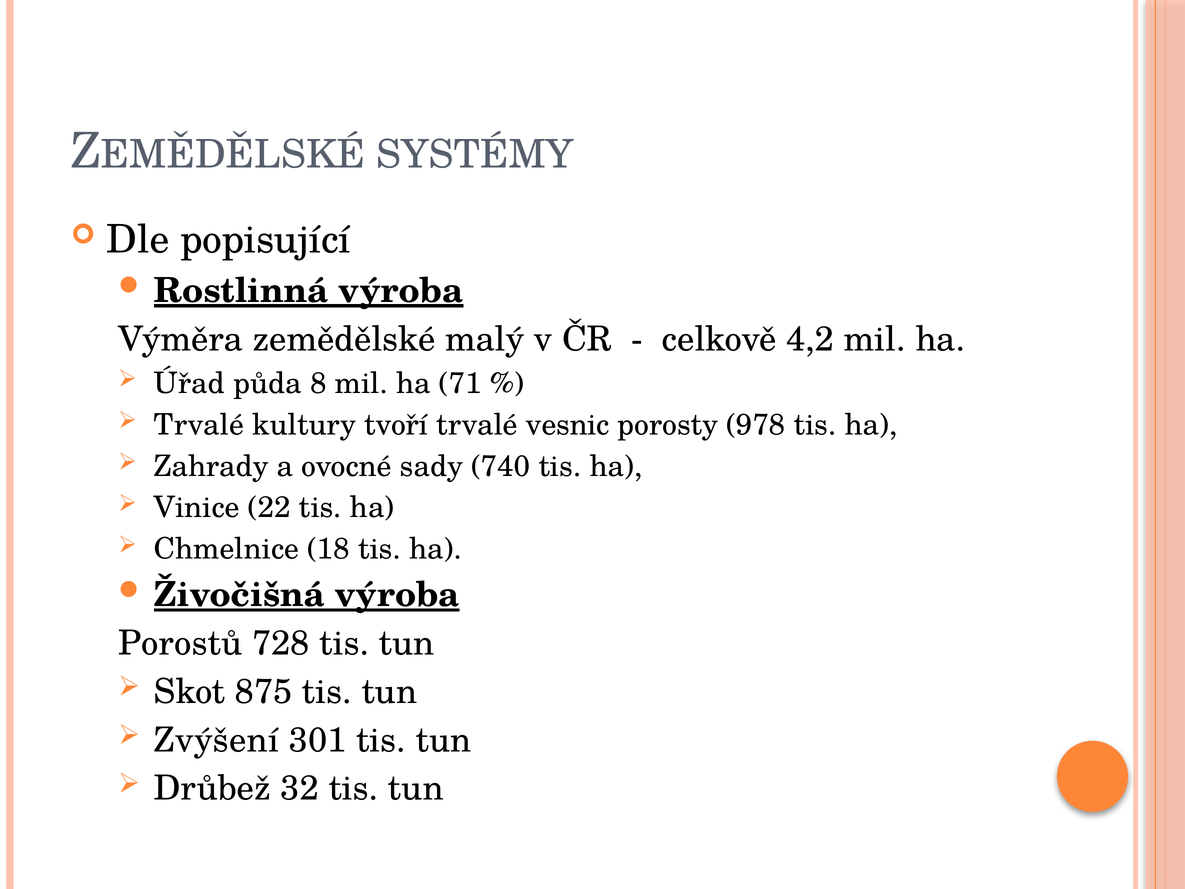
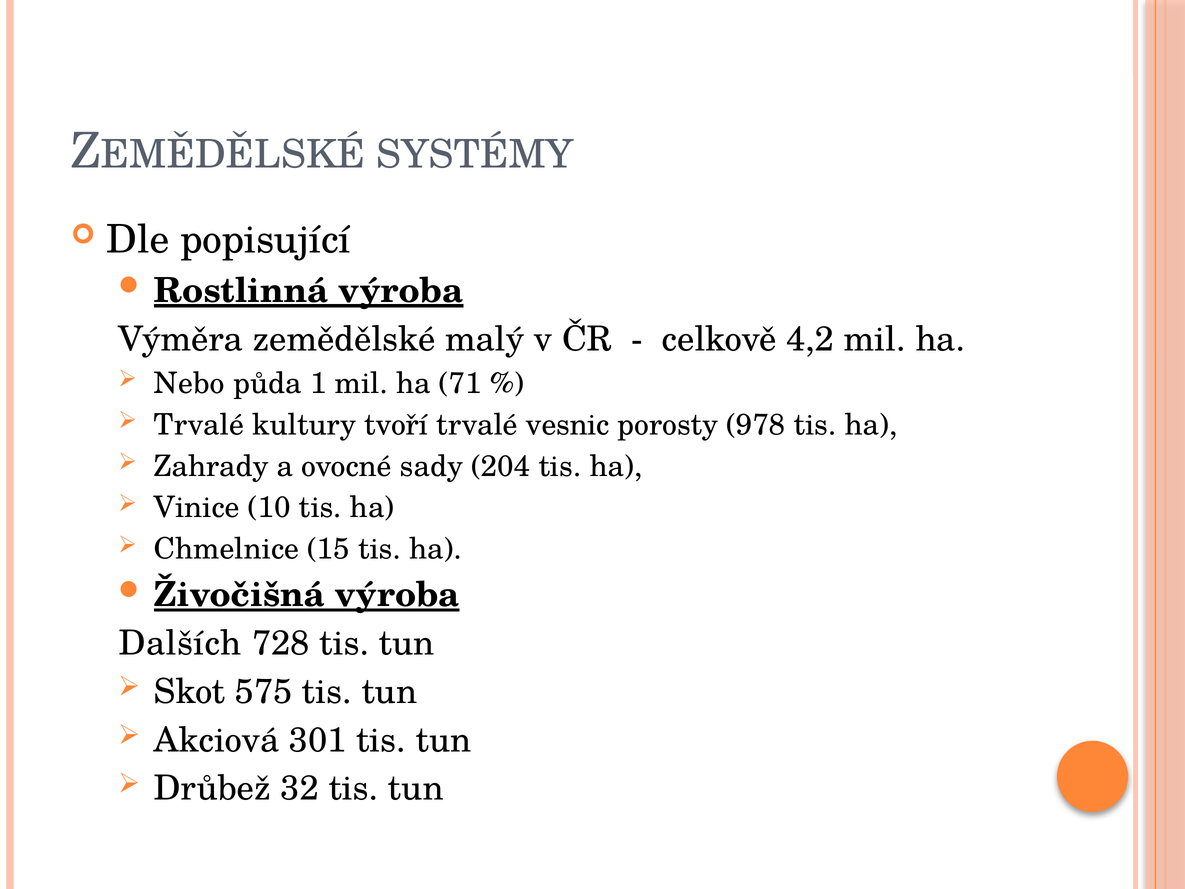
Úřad: Úřad -> Nebo
8: 8 -> 1
740: 740 -> 204
22: 22 -> 10
18: 18 -> 15
Porostů: Porostů -> Dalších
875: 875 -> 575
Zvýšení: Zvýšení -> Akciová
